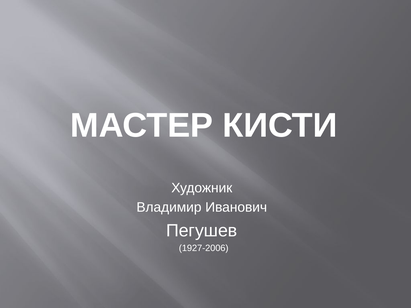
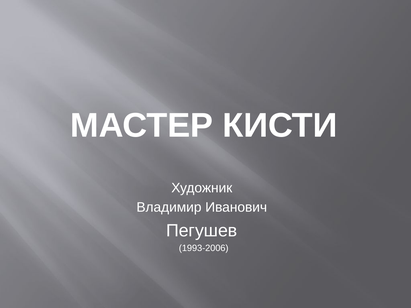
1927-2006: 1927-2006 -> 1993-2006
